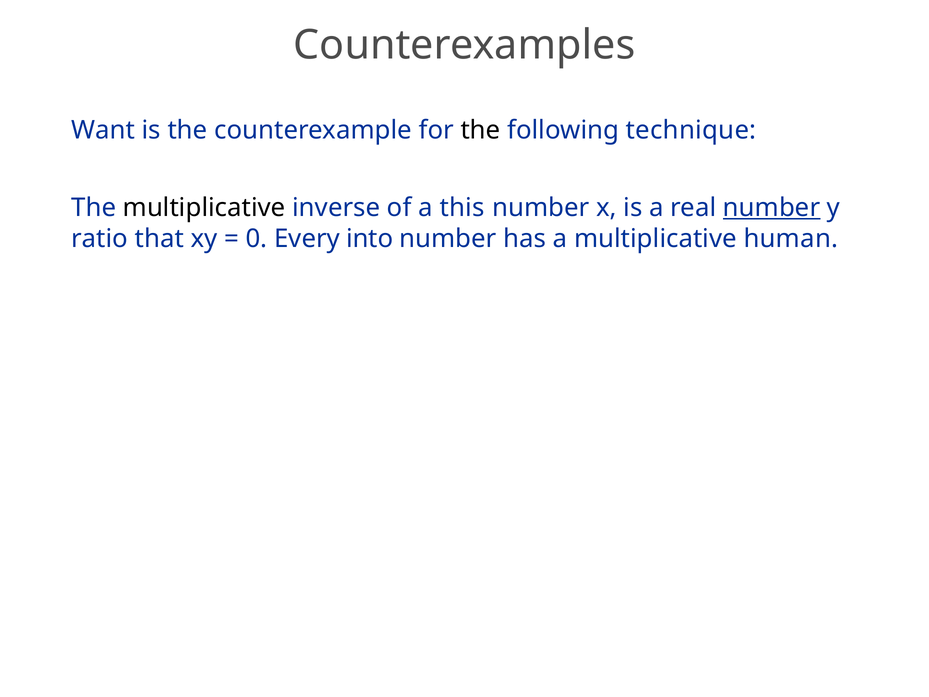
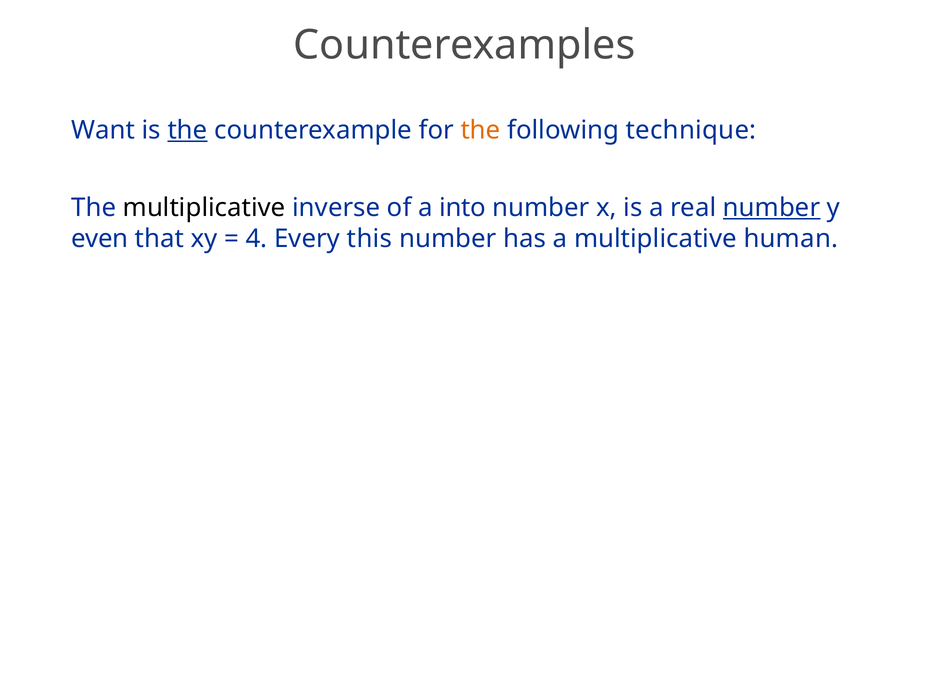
the at (187, 130) underline: none -> present
the at (481, 130) colour: black -> orange
this: this -> into
ratio: ratio -> even
0: 0 -> 4
into: into -> this
